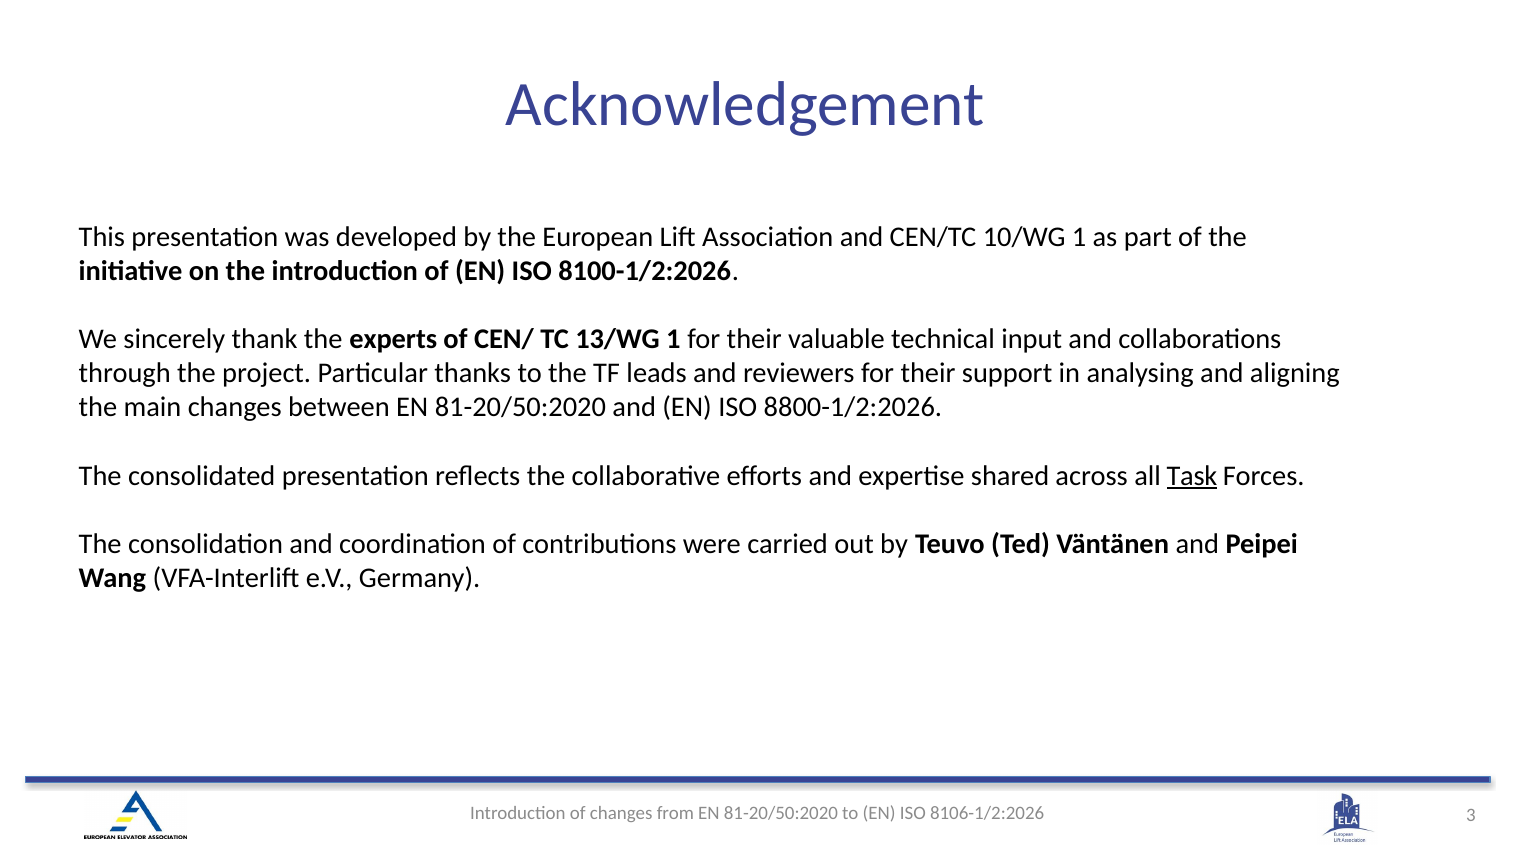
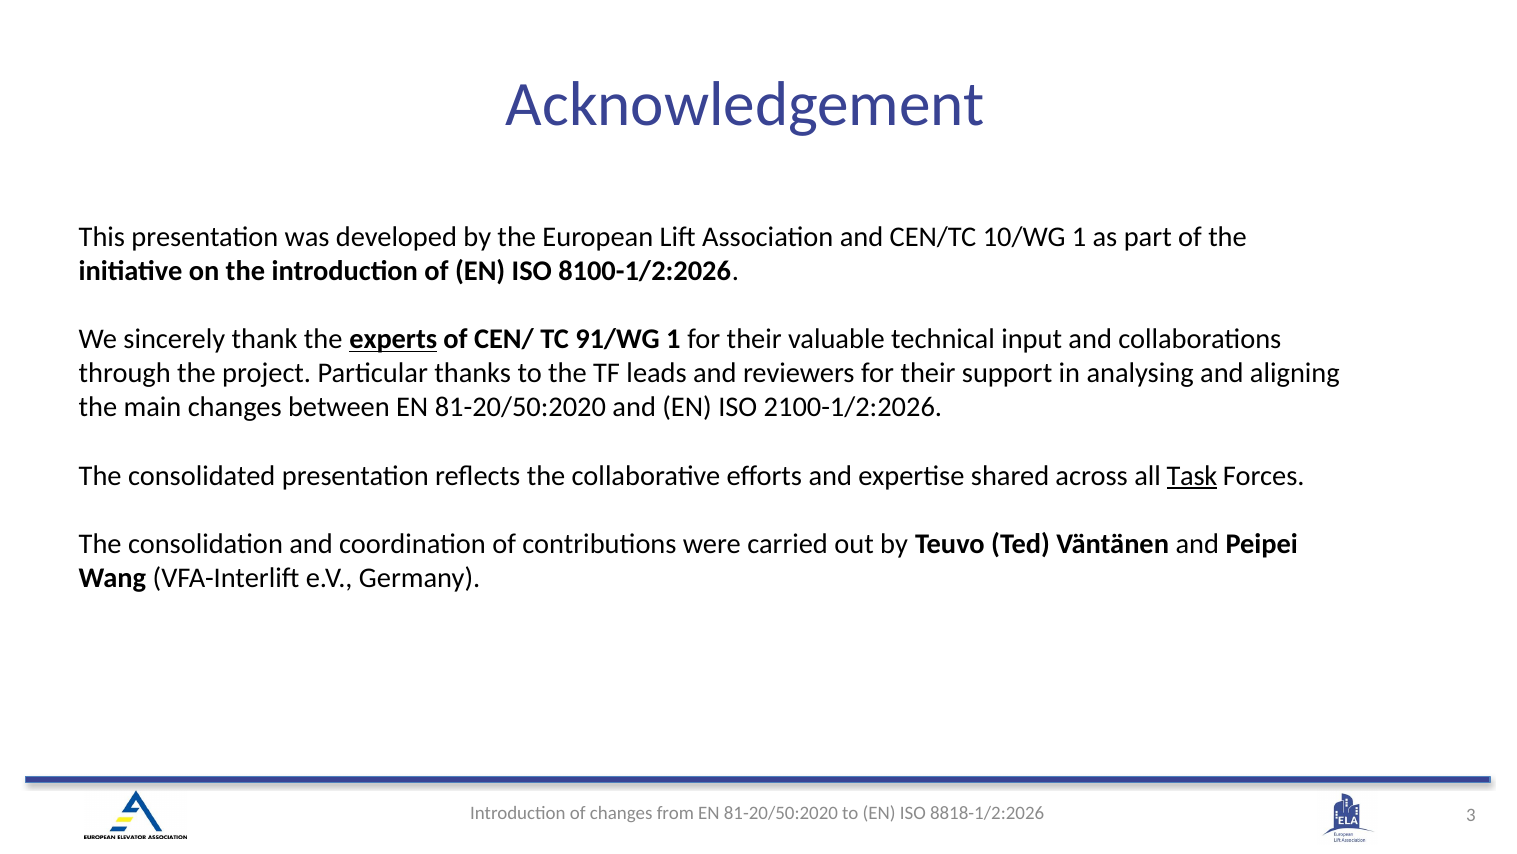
experts underline: none -> present
13/WG: 13/WG -> 91/WG
8800-1/2:2026: 8800-1/2:2026 -> 2100-1/2:2026
8106-1/2:2026: 8106-1/2:2026 -> 8818-1/2:2026
